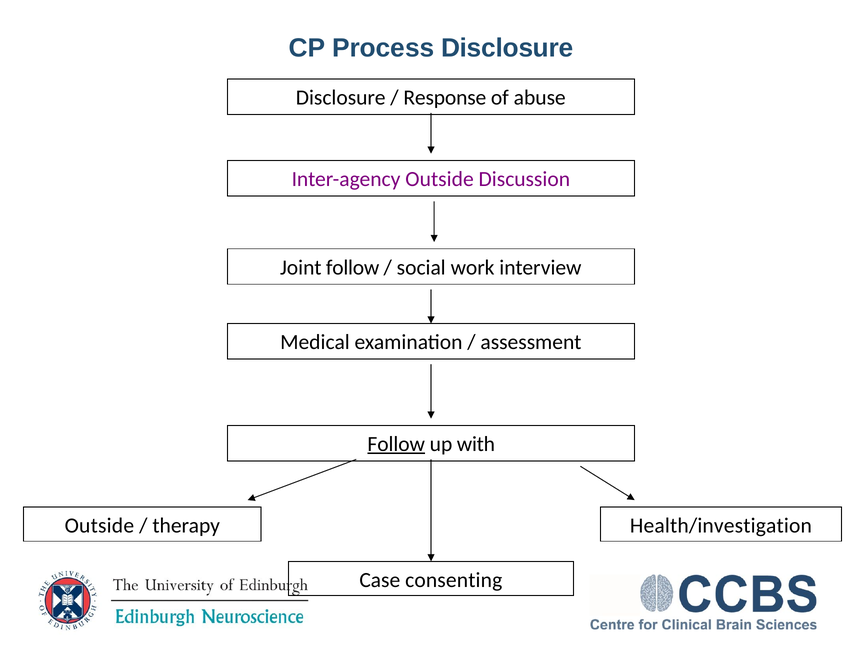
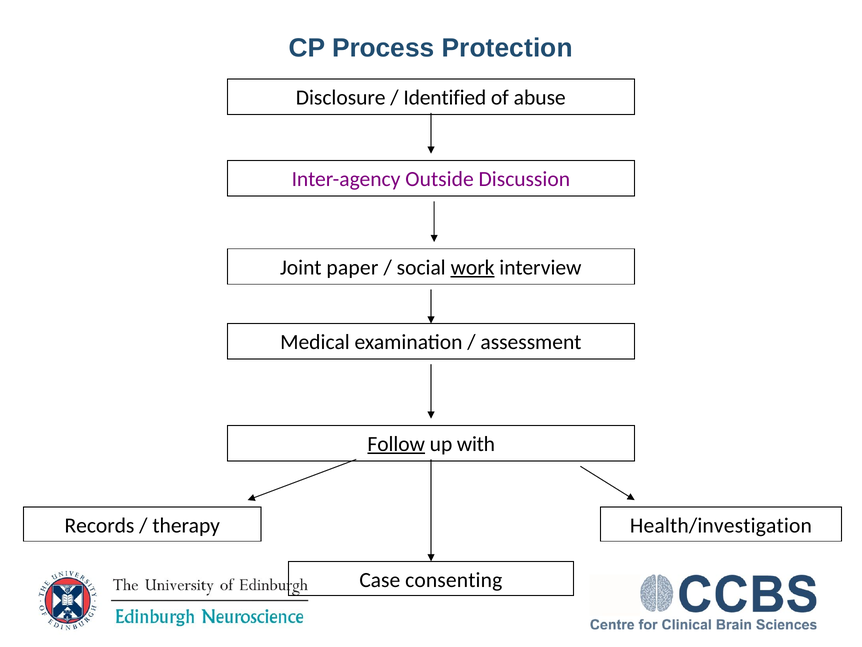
Process Disclosure: Disclosure -> Protection
Response: Response -> Identified
Joint follow: follow -> paper
work underline: none -> present
Outside at (99, 525): Outside -> Records
